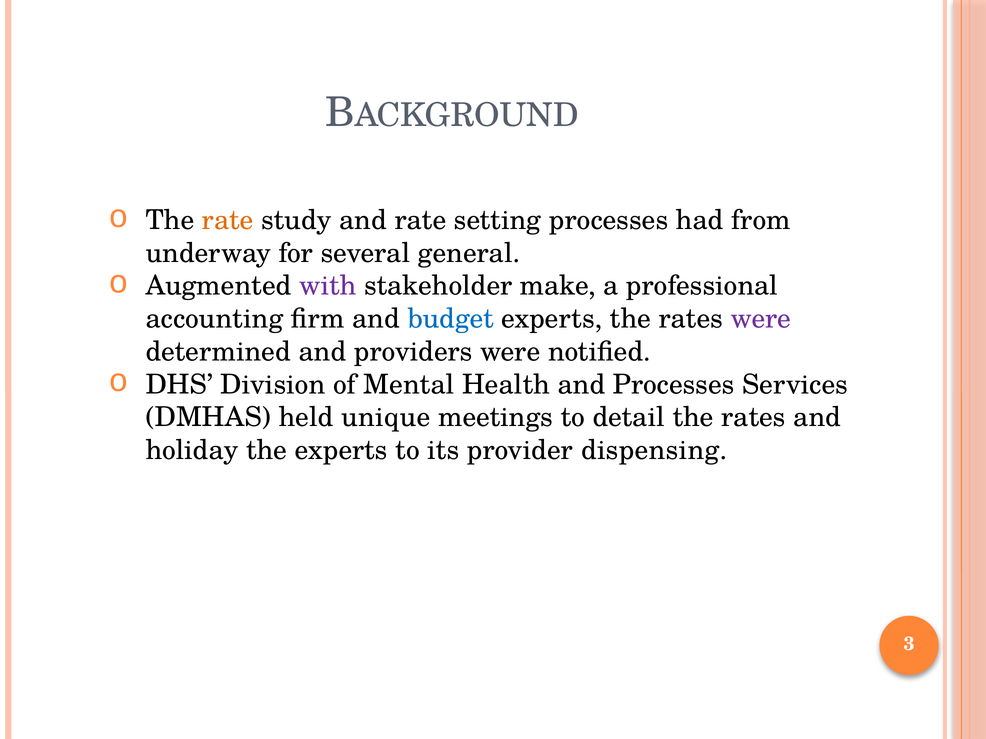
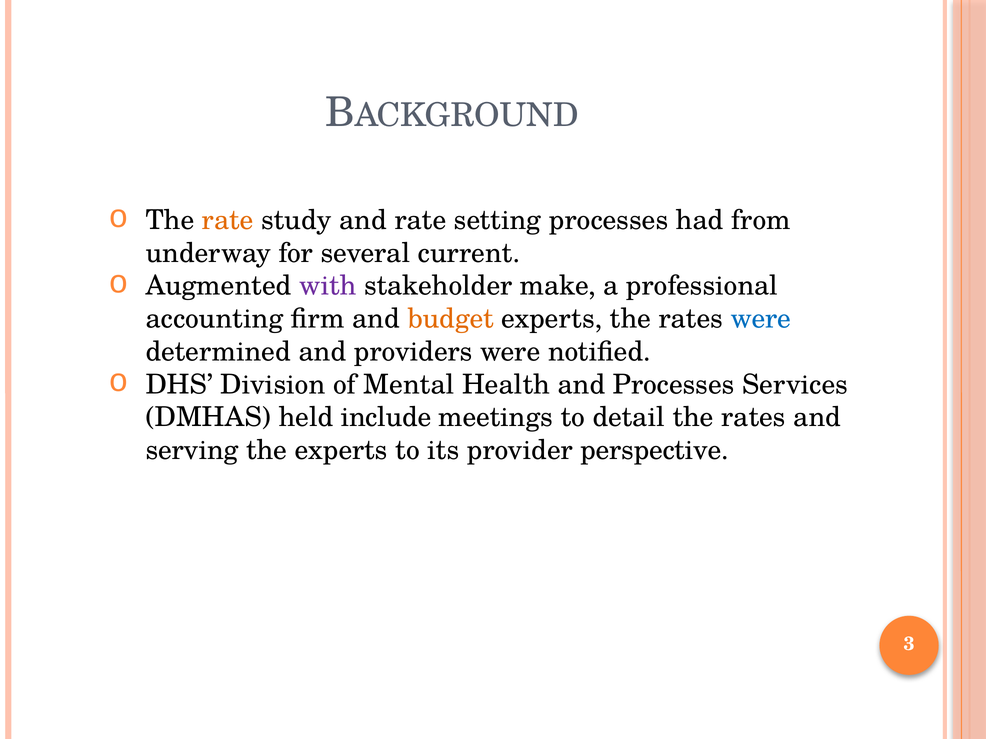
general: general -> current
budget colour: blue -> orange
were at (761, 319) colour: purple -> blue
unique: unique -> include
holiday: holiday -> serving
dispensing: dispensing -> perspective
